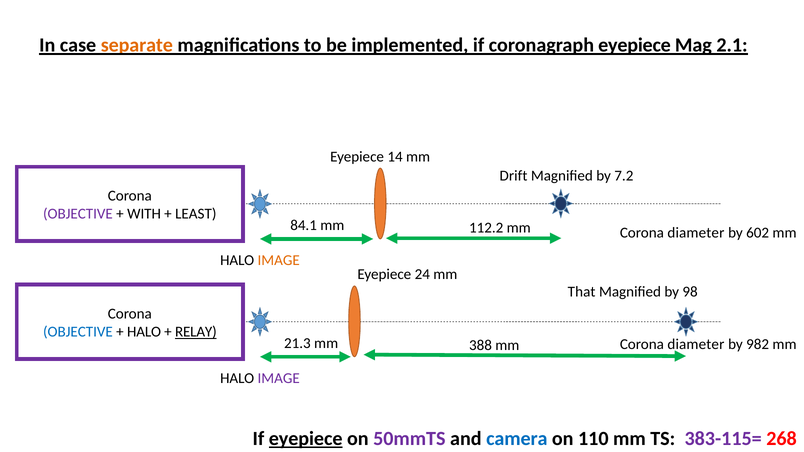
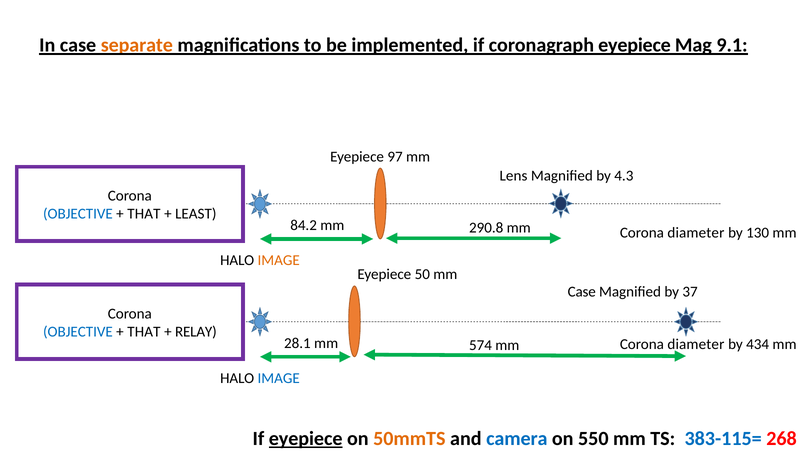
2.1: 2.1 -> 9.1
14: 14 -> 97
Drift: Drift -> Lens
7.2: 7.2 -> 4.3
OBJECTIVE at (78, 214) colour: purple -> blue
WITH at (144, 214): WITH -> THAT
84.1: 84.1 -> 84.2
112.2: 112.2 -> 290.8
602: 602 -> 130
24: 24 -> 50
That at (582, 292): That -> Case
98: 98 -> 37
HALO at (144, 332): HALO -> THAT
RELAY underline: present -> none
21.3: 21.3 -> 28.1
388: 388 -> 574
982: 982 -> 434
IMAGE at (279, 379) colour: purple -> blue
50mmTS colour: purple -> orange
110: 110 -> 550
383-115= colour: purple -> blue
